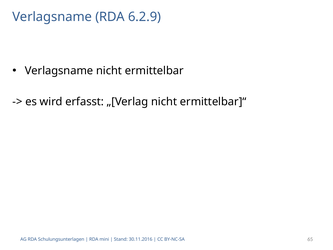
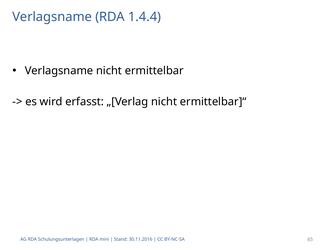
6.2.9: 6.2.9 -> 1.4.4
